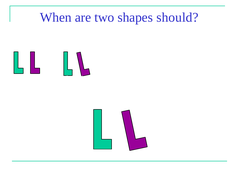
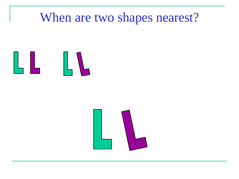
should: should -> nearest
nearest: nearest -> should
